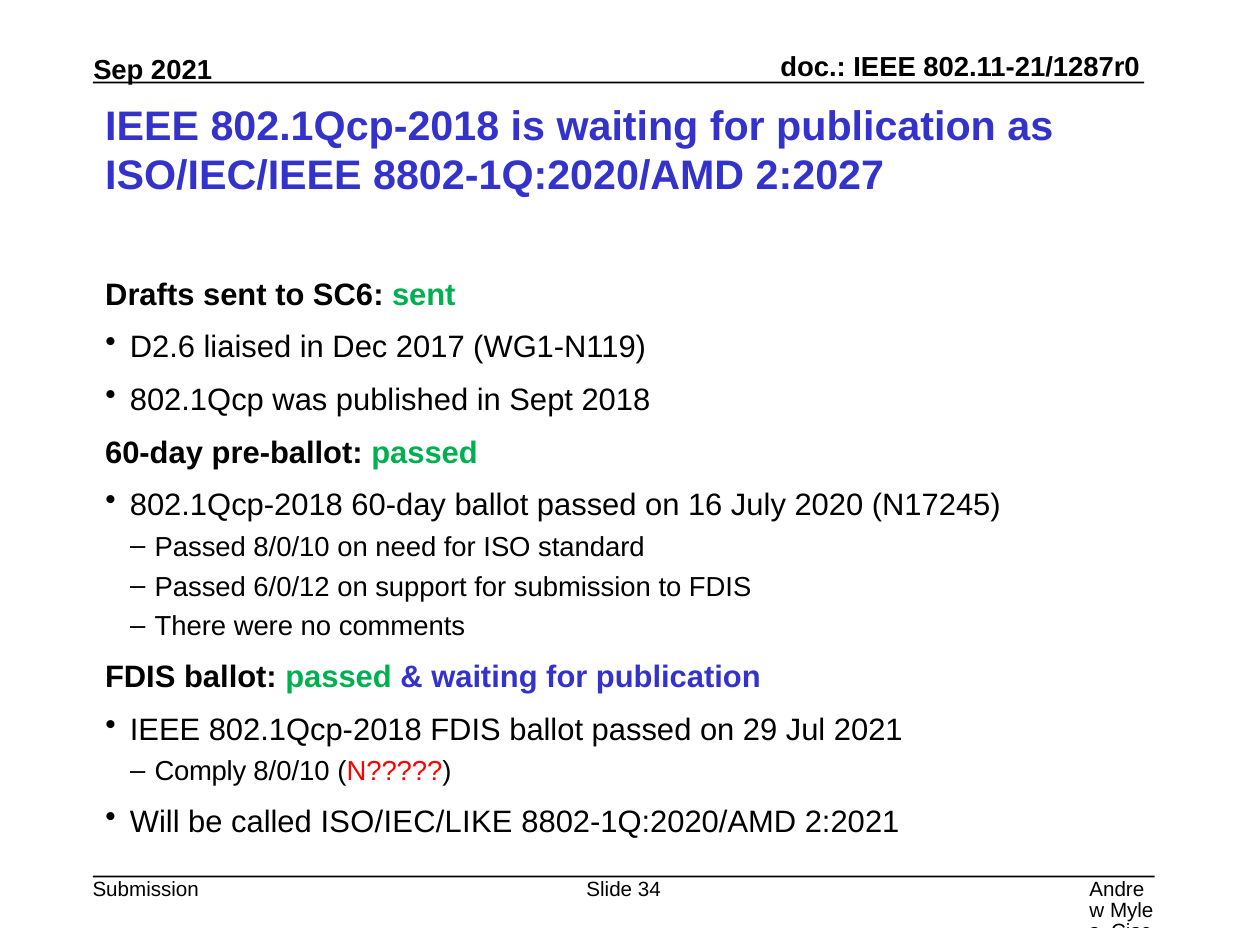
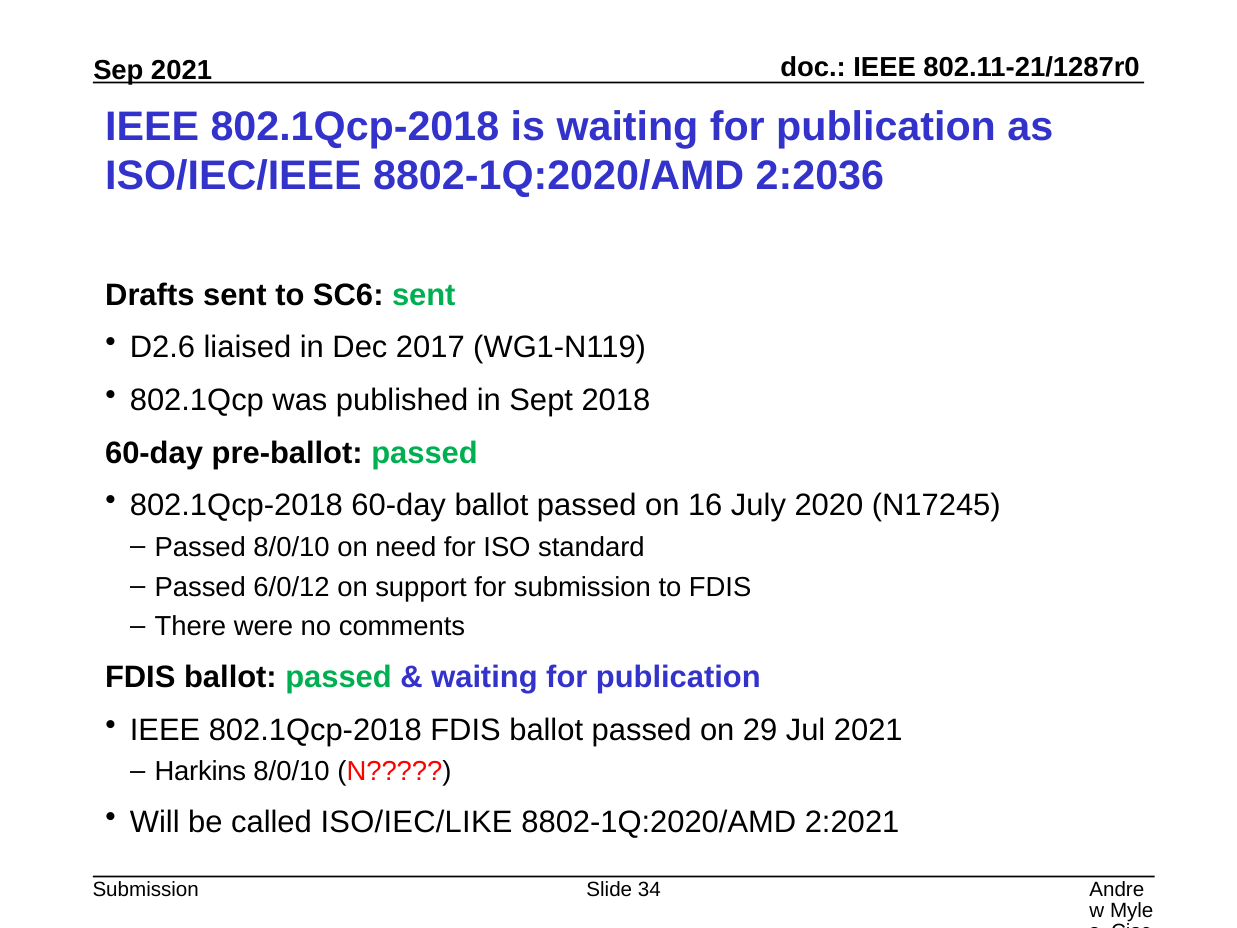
2:2027: 2:2027 -> 2:2036
Comply: Comply -> Harkins
